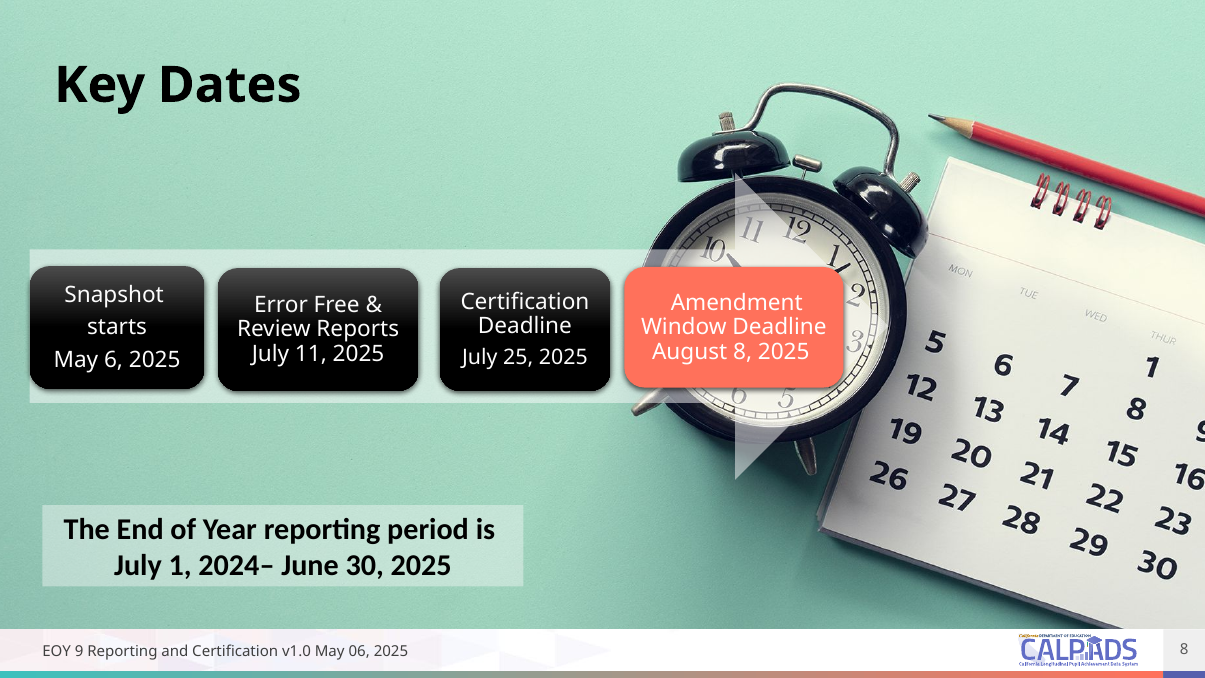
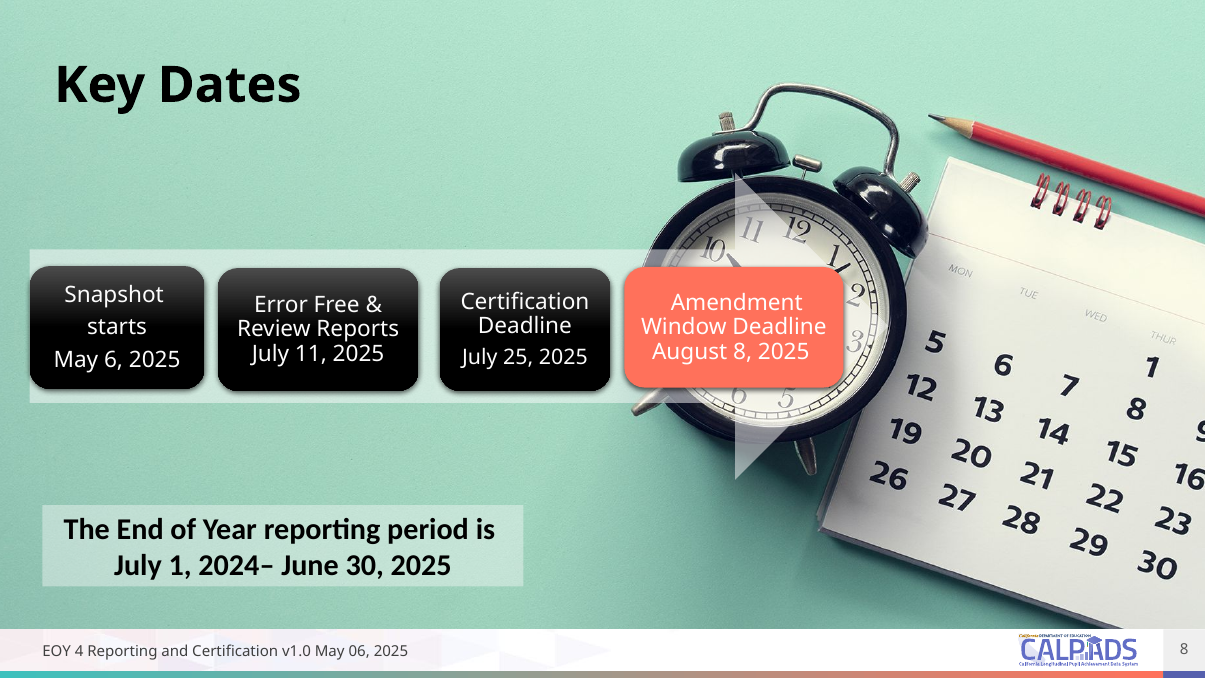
9: 9 -> 4
